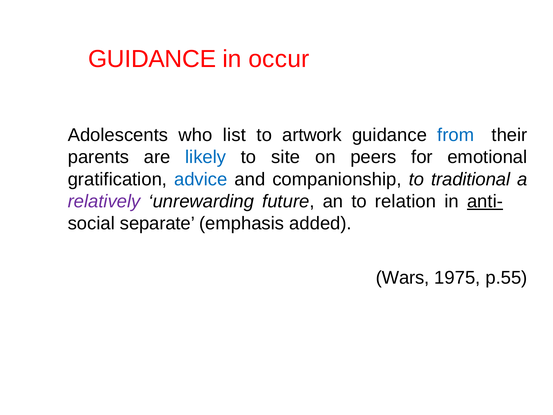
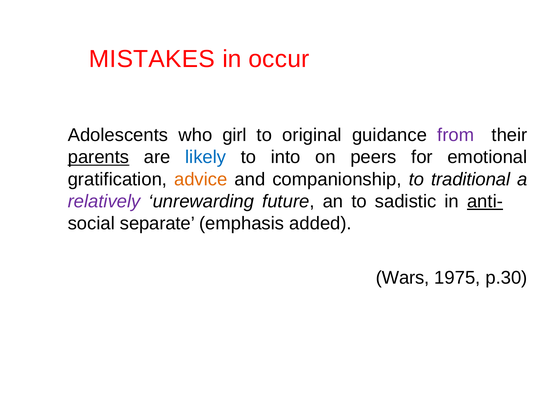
GUIDANCE at (152, 59): GUIDANCE -> MISTAKES
list: list -> girl
artwork: artwork -> original
from colour: blue -> purple
parents underline: none -> present
site: site -> into
advice colour: blue -> orange
relation: relation -> sadistic
p.55: p.55 -> p.30
